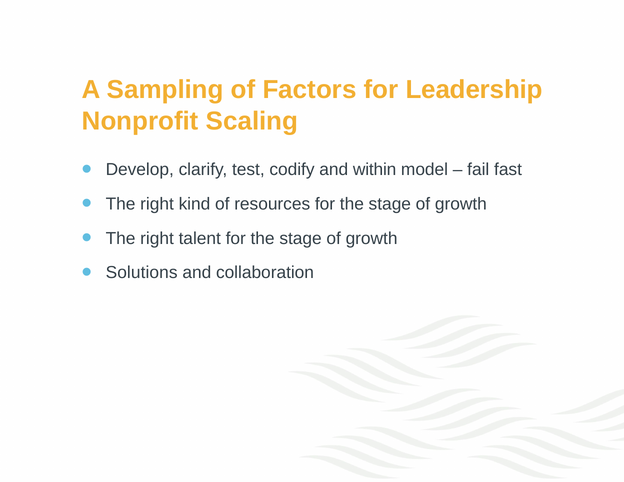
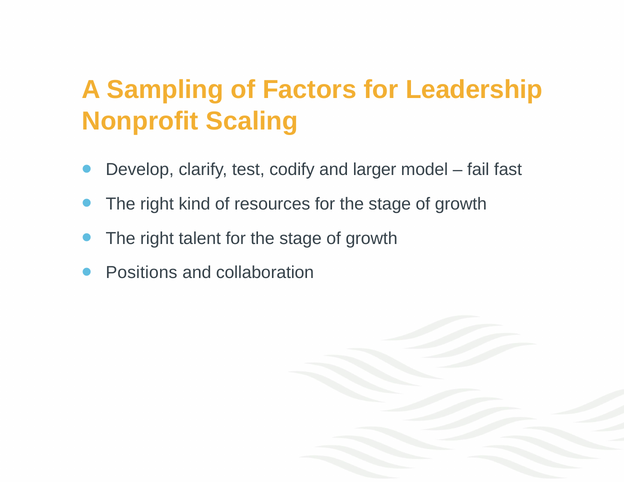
within: within -> larger
Solutions: Solutions -> Positions
